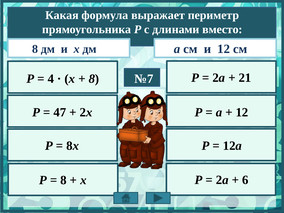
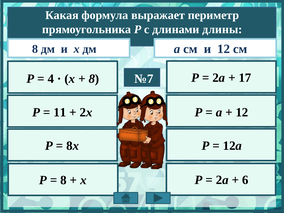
вместо: вместо -> длины
21: 21 -> 17
47: 47 -> 11
